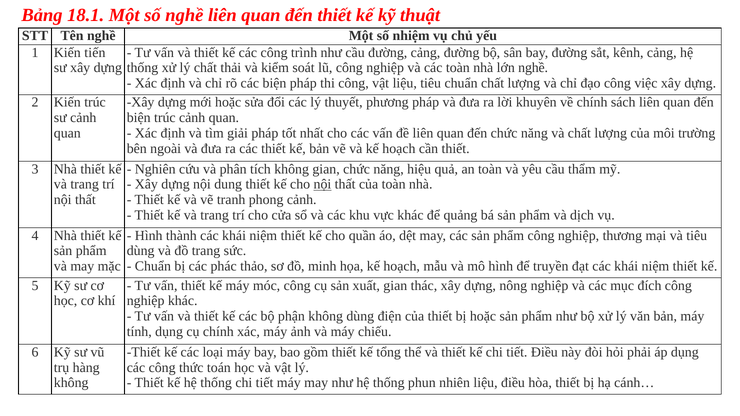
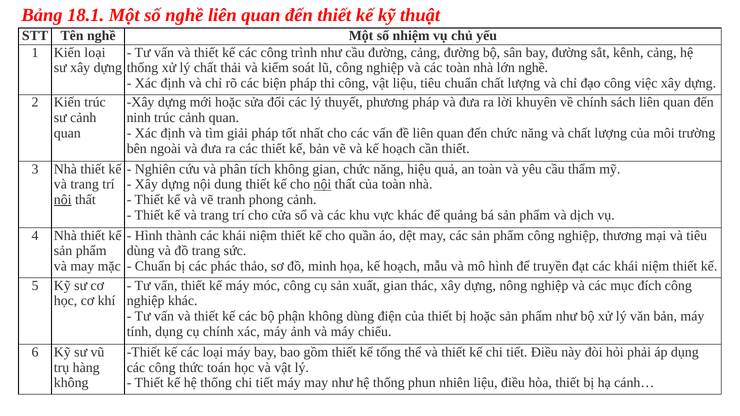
Kiến tiến: tiến -> loại
biện at (139, 118): biện -> ninh
nội at (63, 200) underline: none -> present
